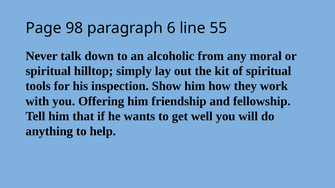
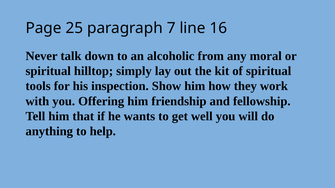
98: 98 -> 25
6: 6 -> 7
55: 55 -> 16
